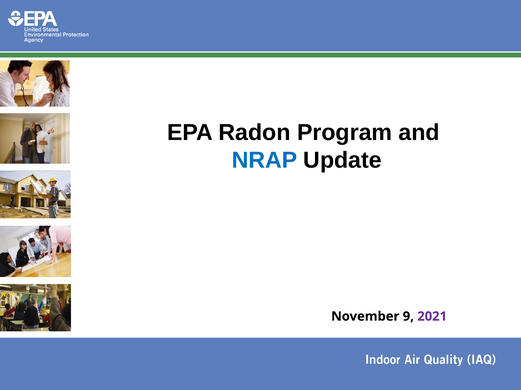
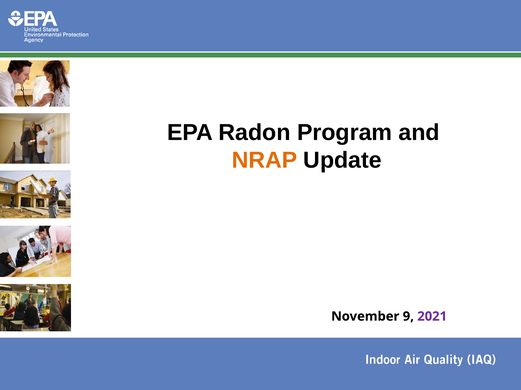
NRAP colour: blue -> orange
